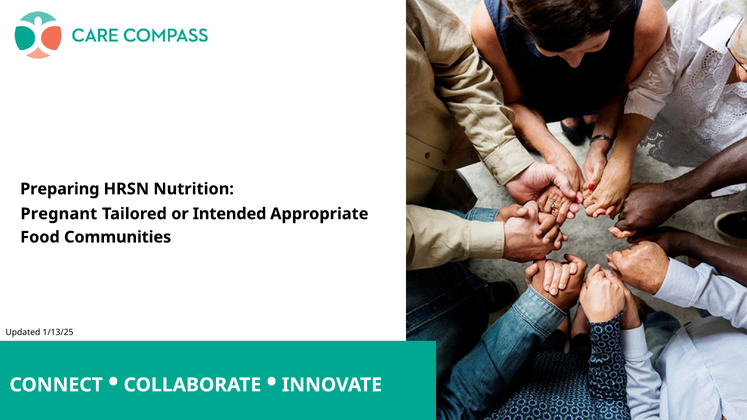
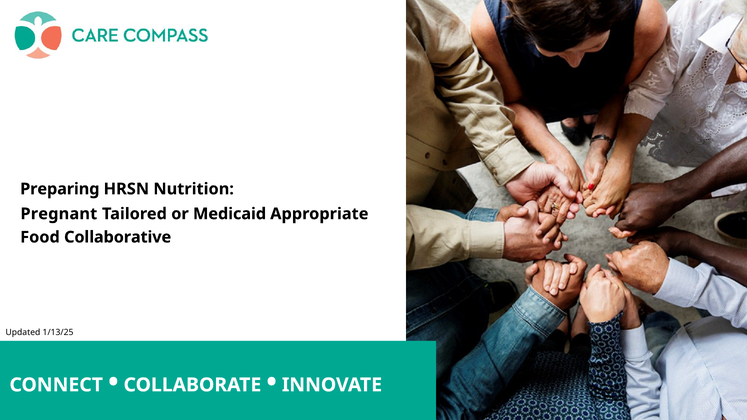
Intended: Intended -> Medicaid
Communities: Communities -> Collaborative
